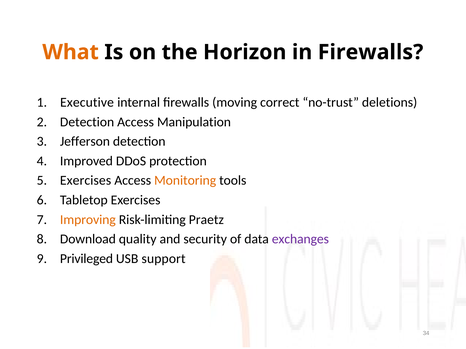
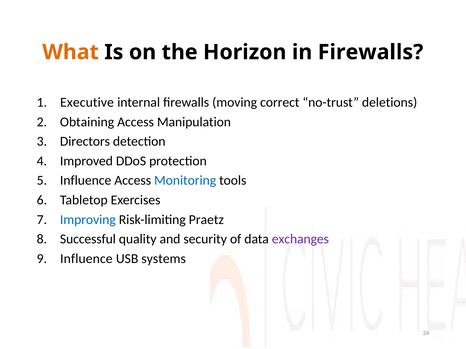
Detection at (87, 122): Detection -> Obtaining
Jefferson: Jefferson -> Directors
Exercises at (86, 181): Exercises -> Influence
Monitoring colour: orange -> blue
Improving colour: orange -> blue
Download: Download -> Successful
Privileged at (87, 259): Privileged -> Influence
support: support -> systems
